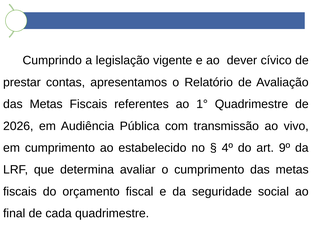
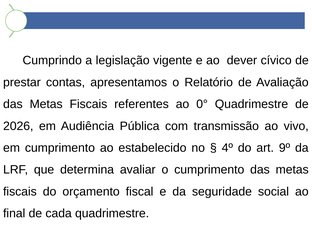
1°: 1° -> 0°
